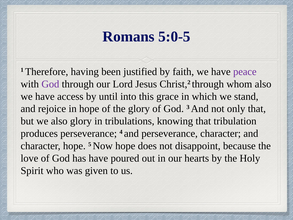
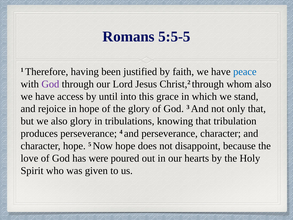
5:0-5: 5:0-5 -> 5:5-5
peace colour: purple -> blue
has have: have -> were
